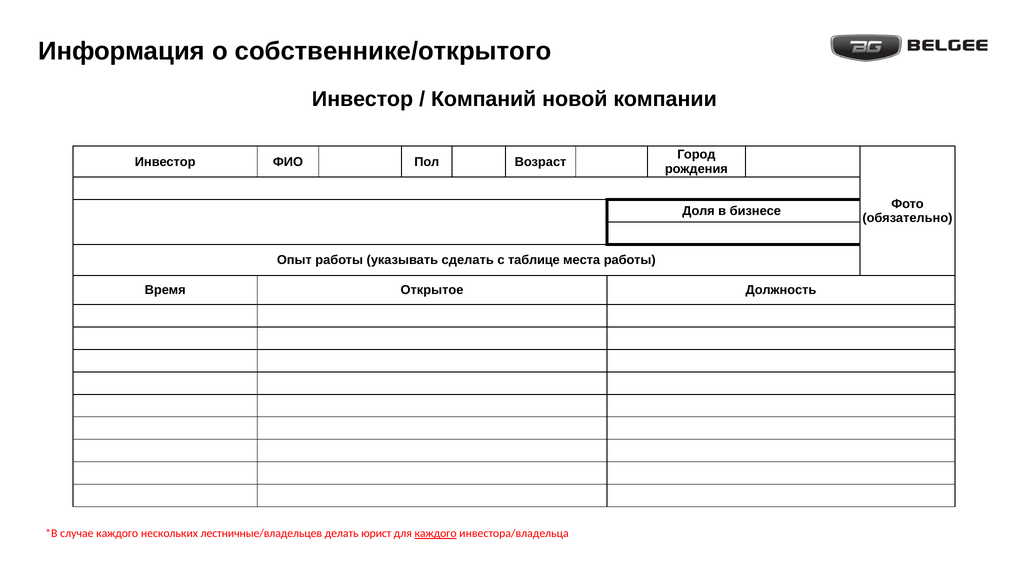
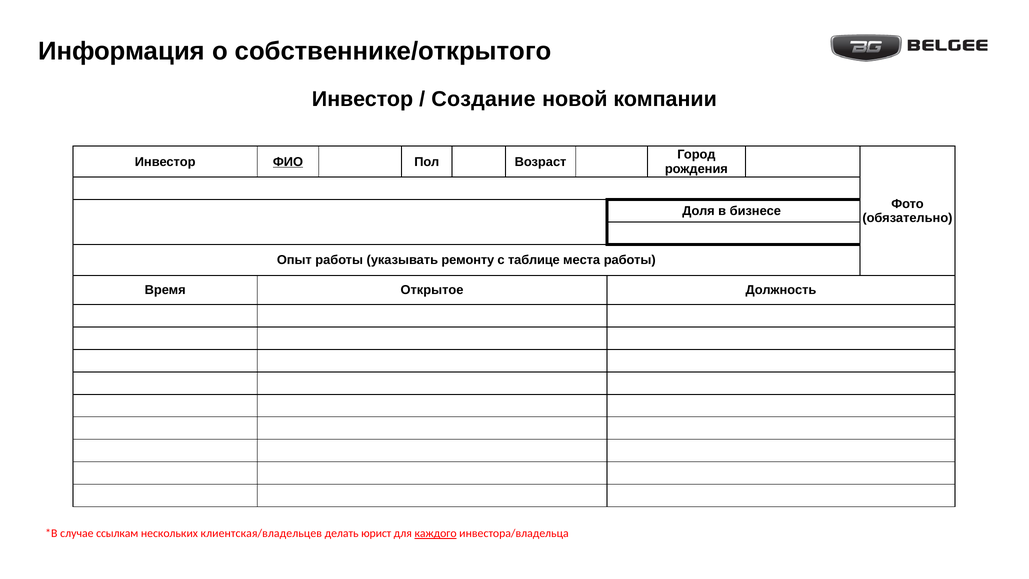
Компаний: Компаний -> Создание
ФИО underline: none -> present
сделать: сделать -> ремонту
случае каждого: каждого -> ссылкам
лестничные/владельцев: лестничные/владельцев -> клиентская/владельцев
